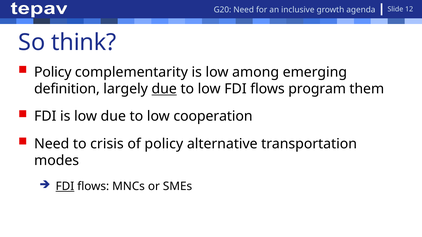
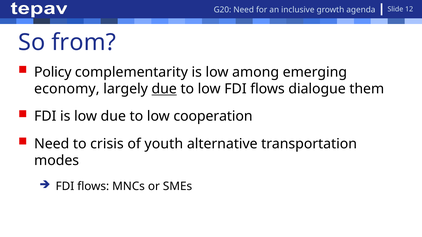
think: think -> from
definition: definition -> economy
program: program -> dialogue
of policy: policy -> youth
FDI at (65, 187) underline: present -> none
